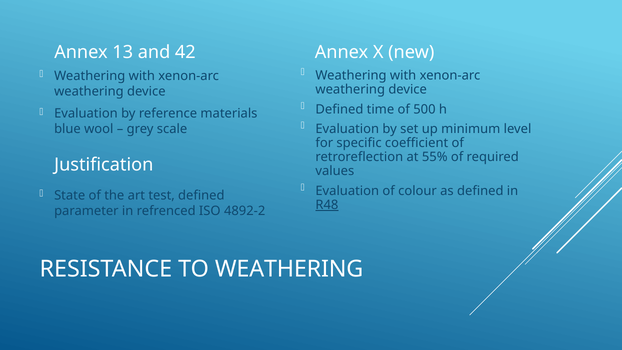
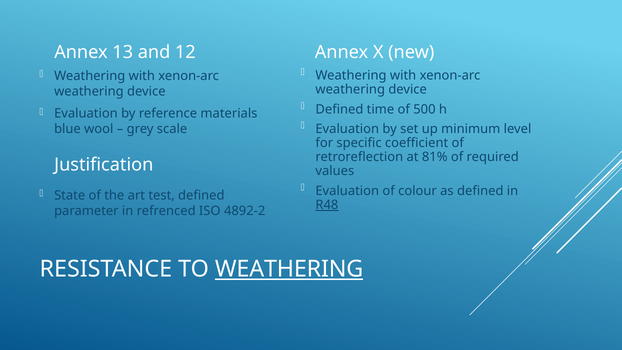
42: 42 -> 12
55%: 55% -> 81%
WEATHERING at (289, 269) underline: none -> present
